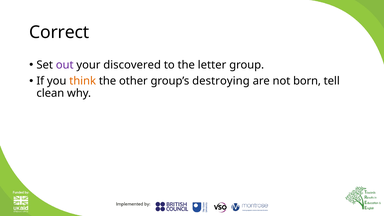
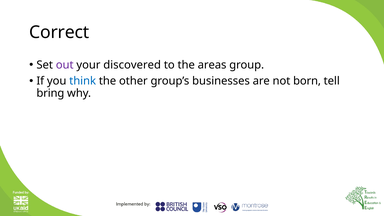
letter: letter -> areas
think colour: orange -> blue
destroying: destroying -> businesses
clean: clean -> bring
